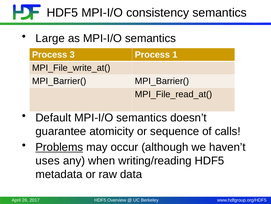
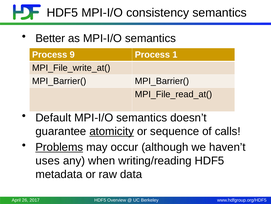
Large: Large -> Better
3: 3 -> 9
atomicity underline: none -> present
